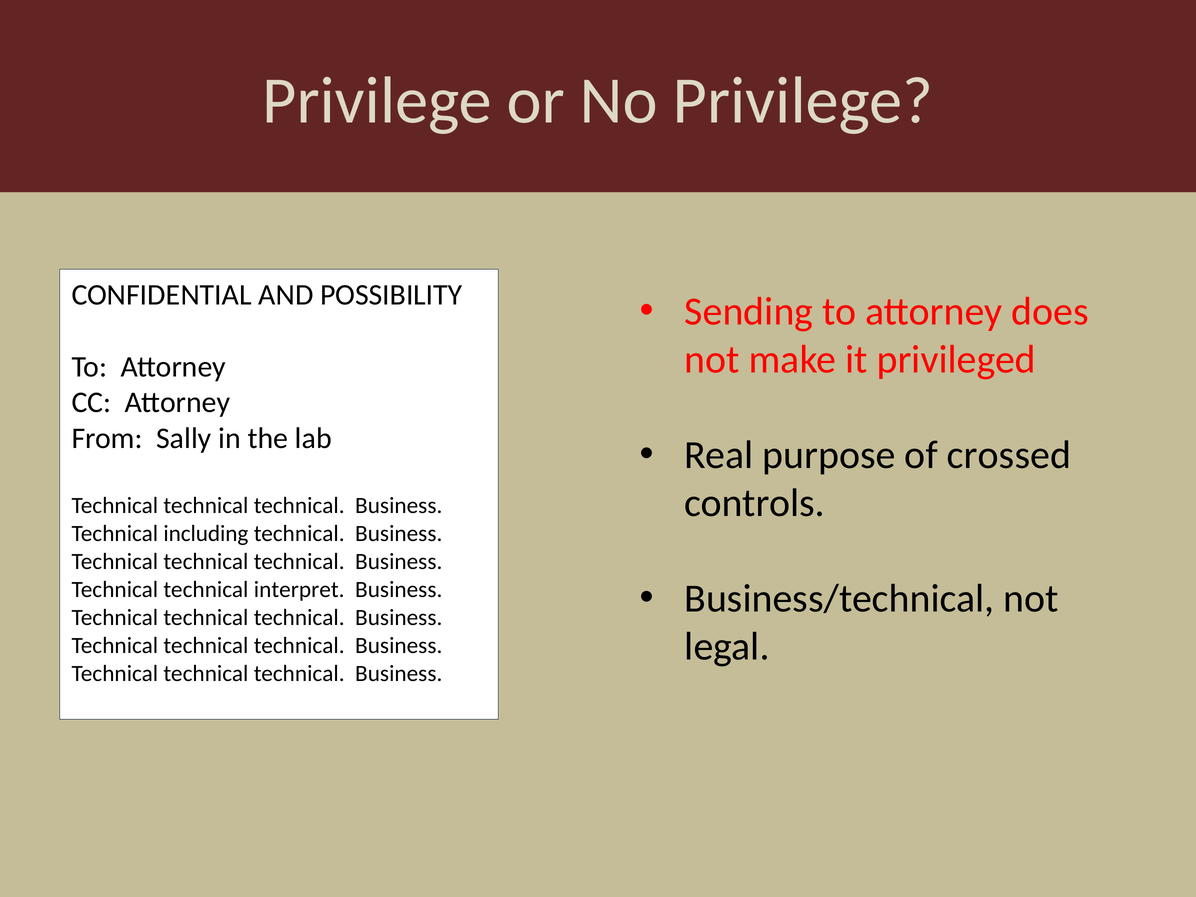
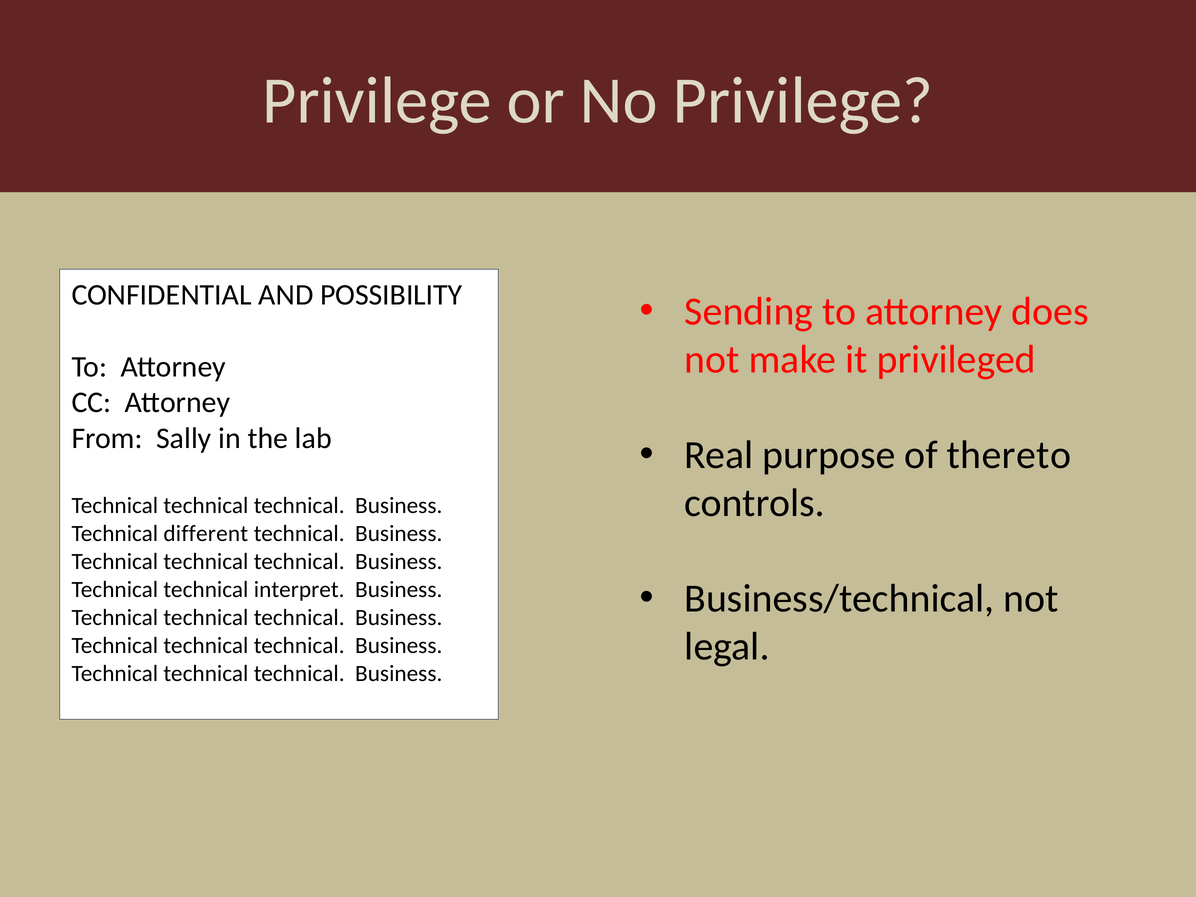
crossed: crossed -> thereto
including: including -> different
